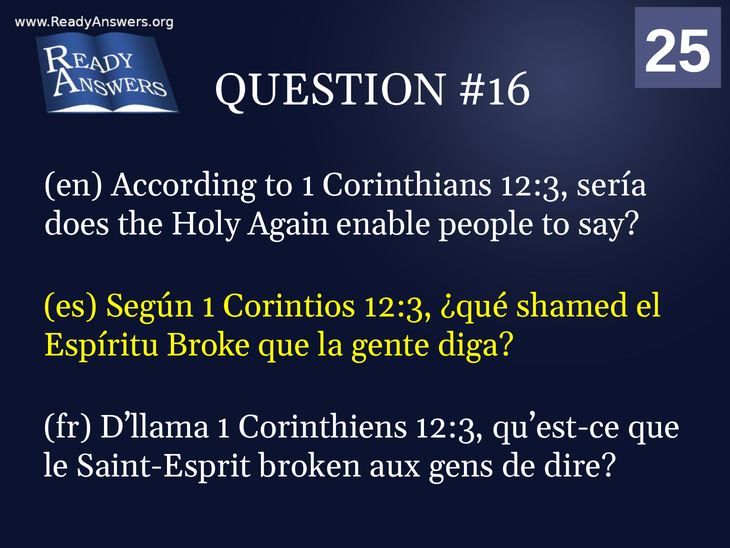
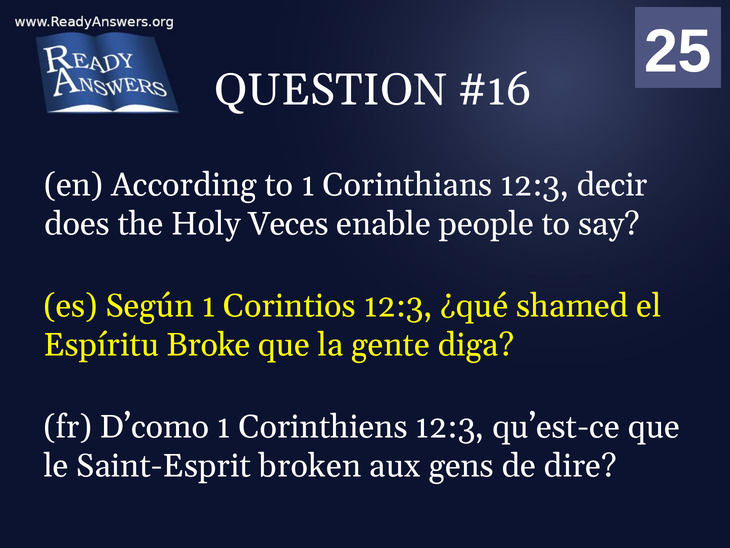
sería: sería -> decir
Again: Again -> Veces
D’llama: D’llama -> D’como
